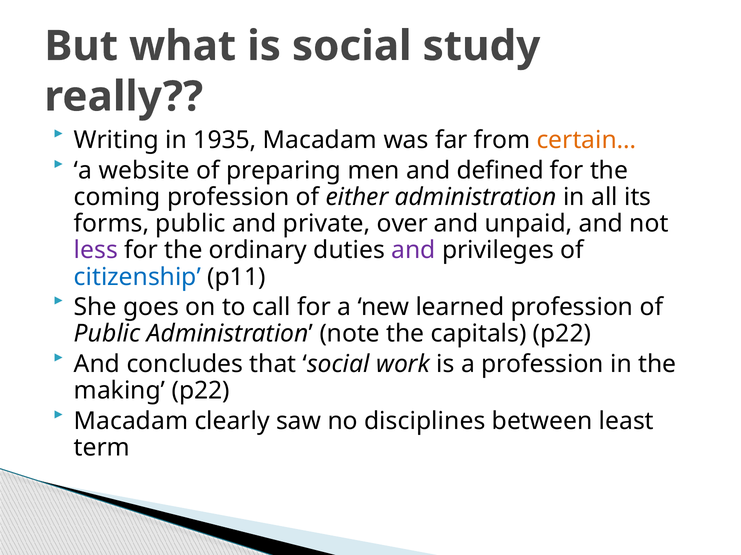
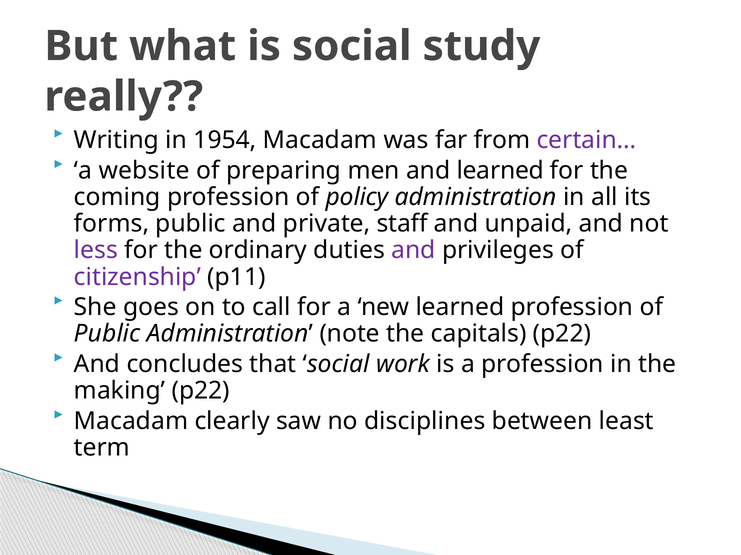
1935: 1935 -> 1954
certain… colour: orange -> purple
and defined: defined -> learned
either: either -> policy
over: over -> staff
citizenship colour: blue -> purple
